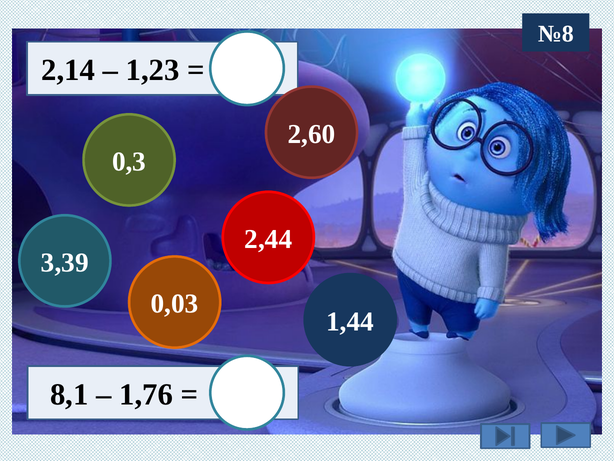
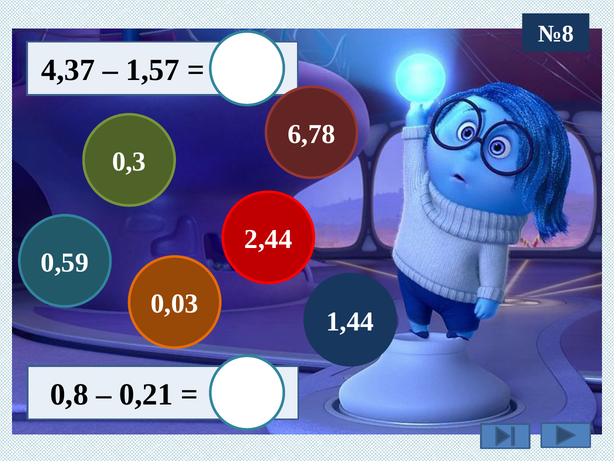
2,14: 2,14 -> 4,37
1,23: 1,23 -> 1,57
2,60: 2,60 -> 6,78
3,39: 3,39 -> 0,59
8,1: 8,1 -> 0,8
1,76: 1,76 -> 0,21
